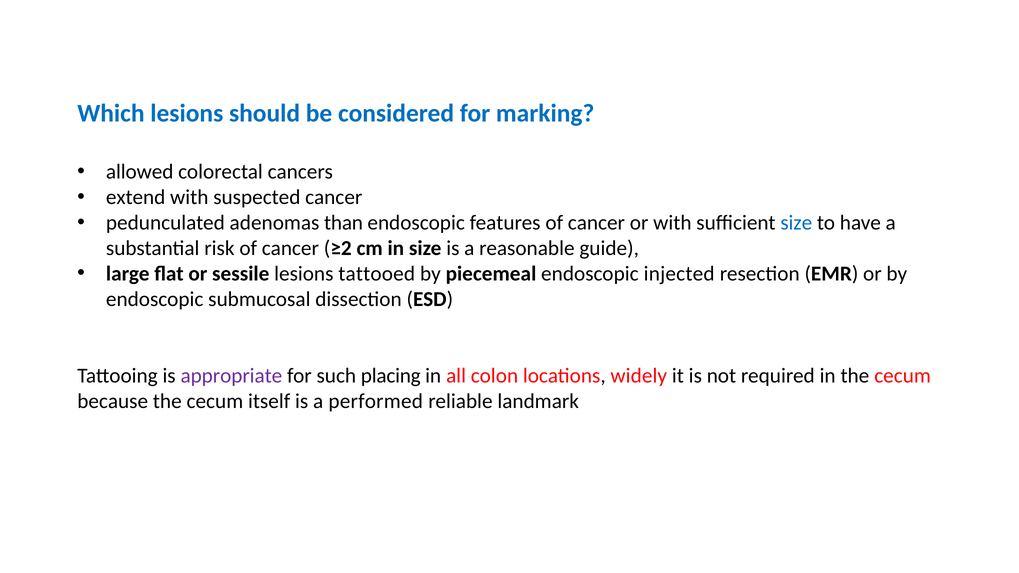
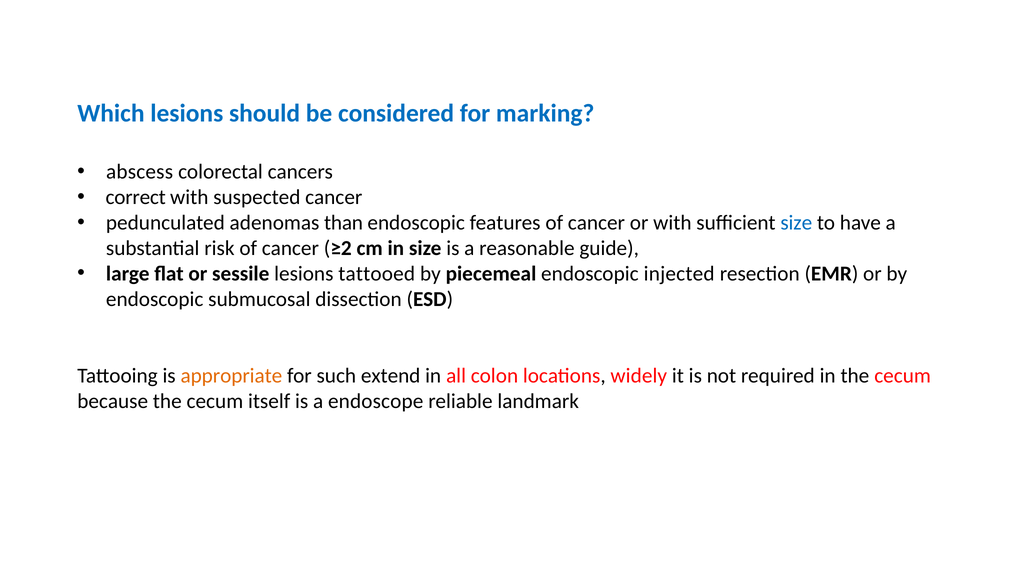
allowed: allowed -> abscess
extend: extend -> correct
appropriate colour: purple -> orange
placing: placing -> extend
performed: performed -> endoscope
